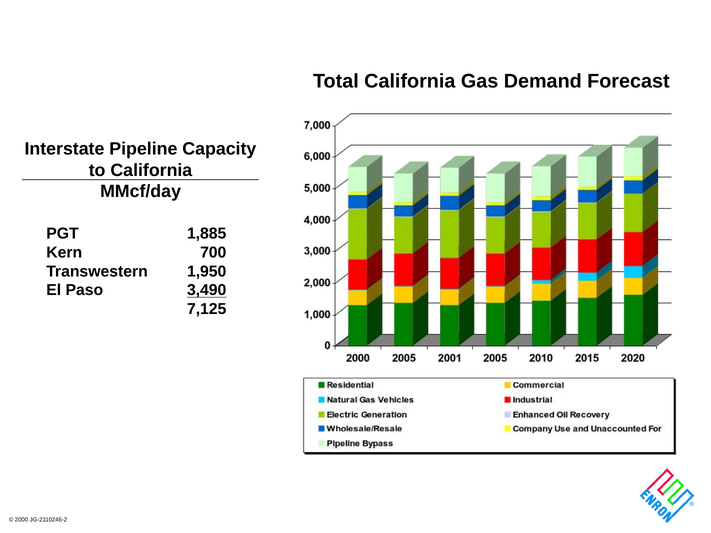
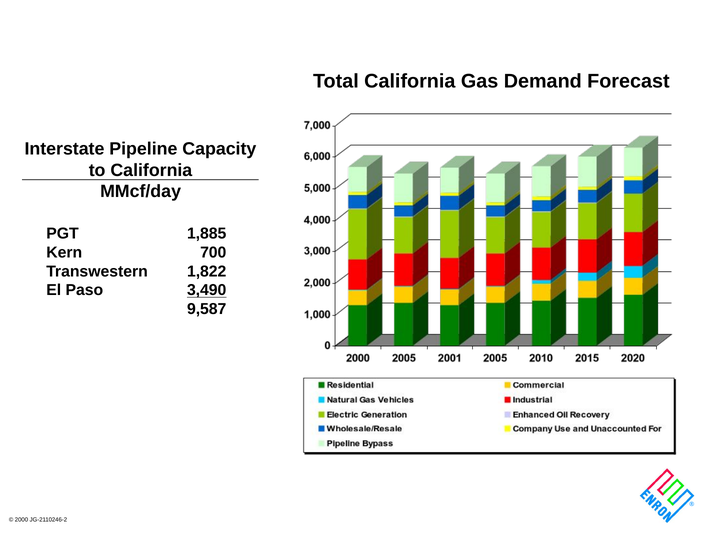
1,950: 1,950 -> 1,822
7,125: 7,125 -> 9,587
